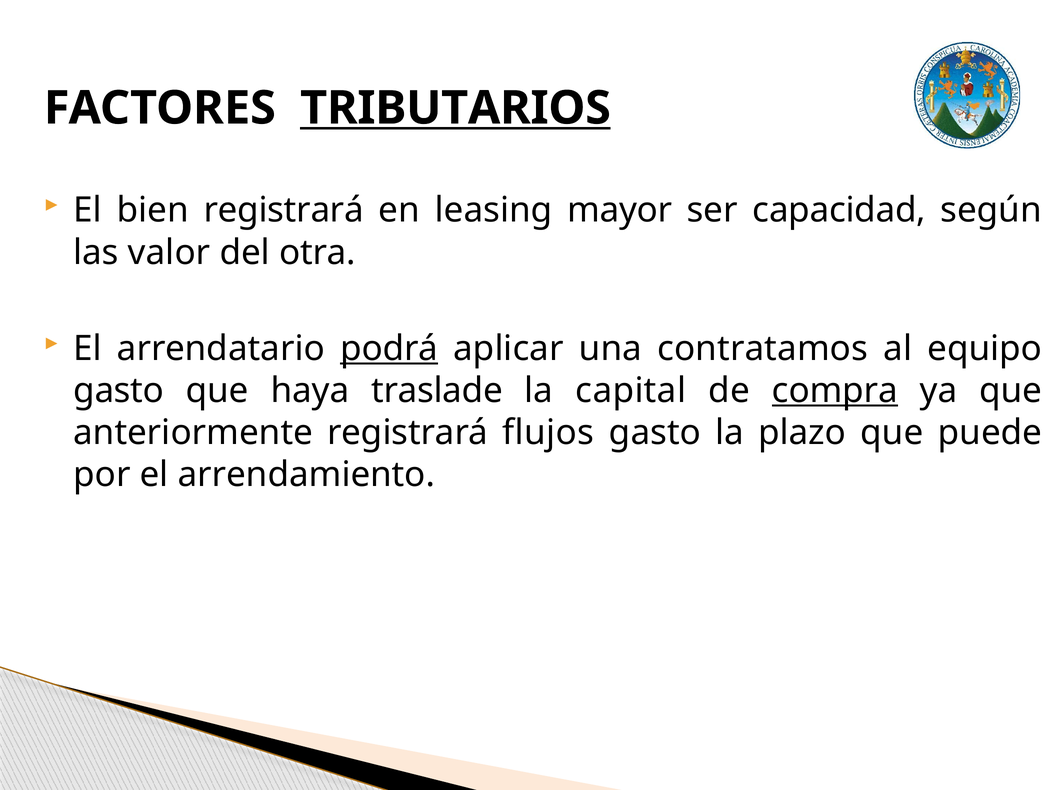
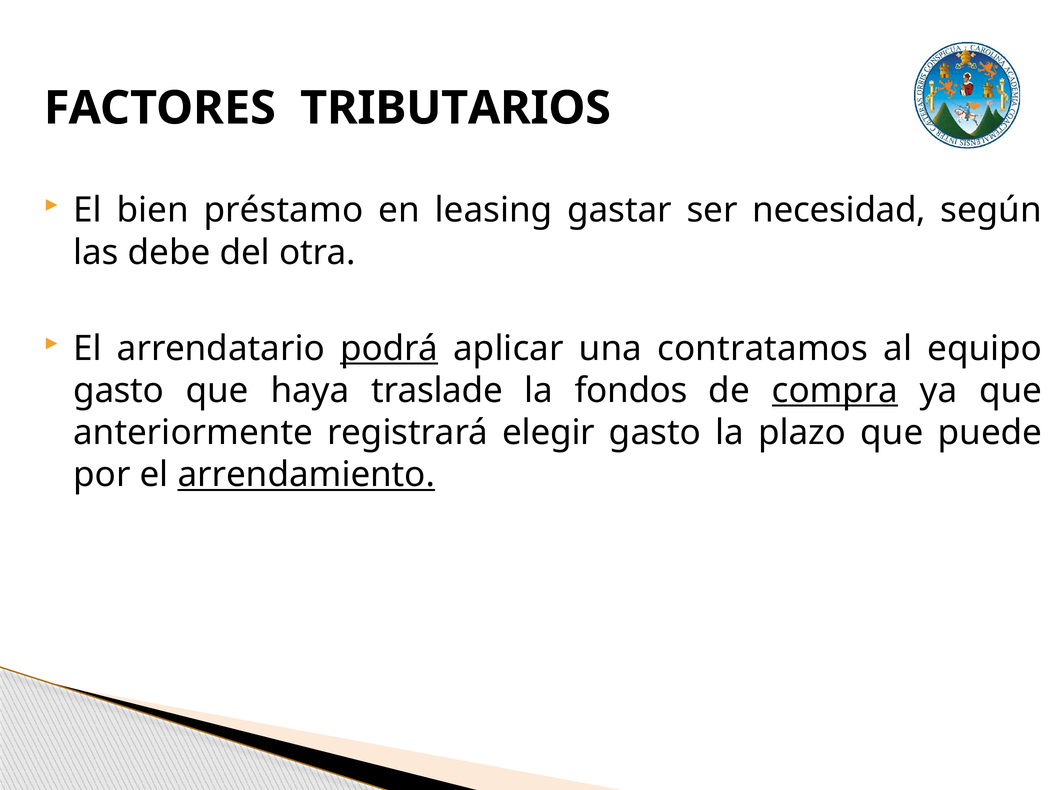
TRIBUTARIOS underline: present -> none
bien registrará: registrará -> préstamo
mayor: mayor -> gastar
capacidad: capacidad -> necesidad
valor: valor -> debe
capital: capital -> fondos
flujos: flujos -> elegir
arrendamiento underline: none -> present
